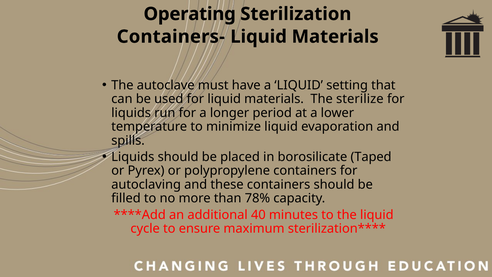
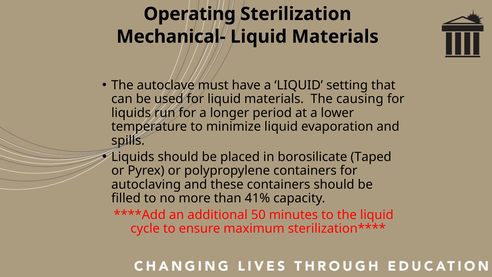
Containers-: Containers- -> Mechanical-
sterilize: sterilize -> causing
78%: 78% -> 41%
40: 40 -> 50
